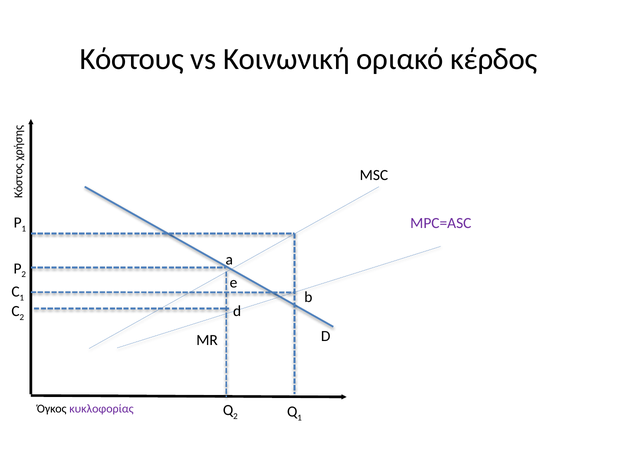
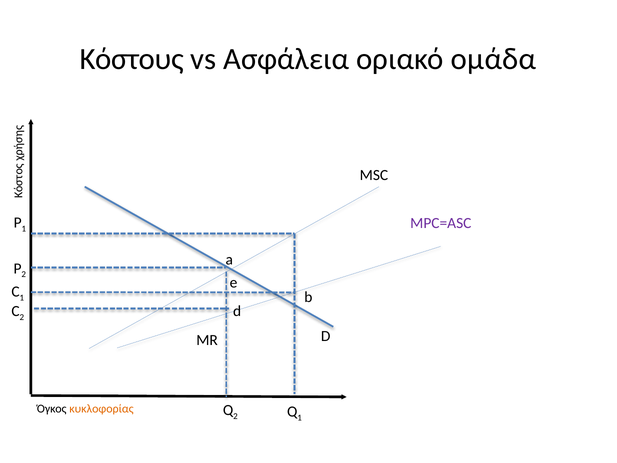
Κοινωνική: Κοινωνική -> Ασφάλεια
κέρδος: κέρδος -> ομάδα
κυκλοφορίας colour: purple -> orange
